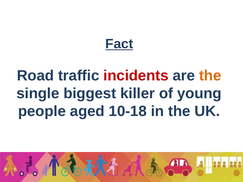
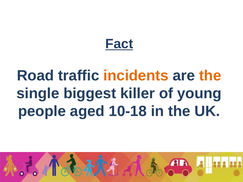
incidents colour: red -> orange
